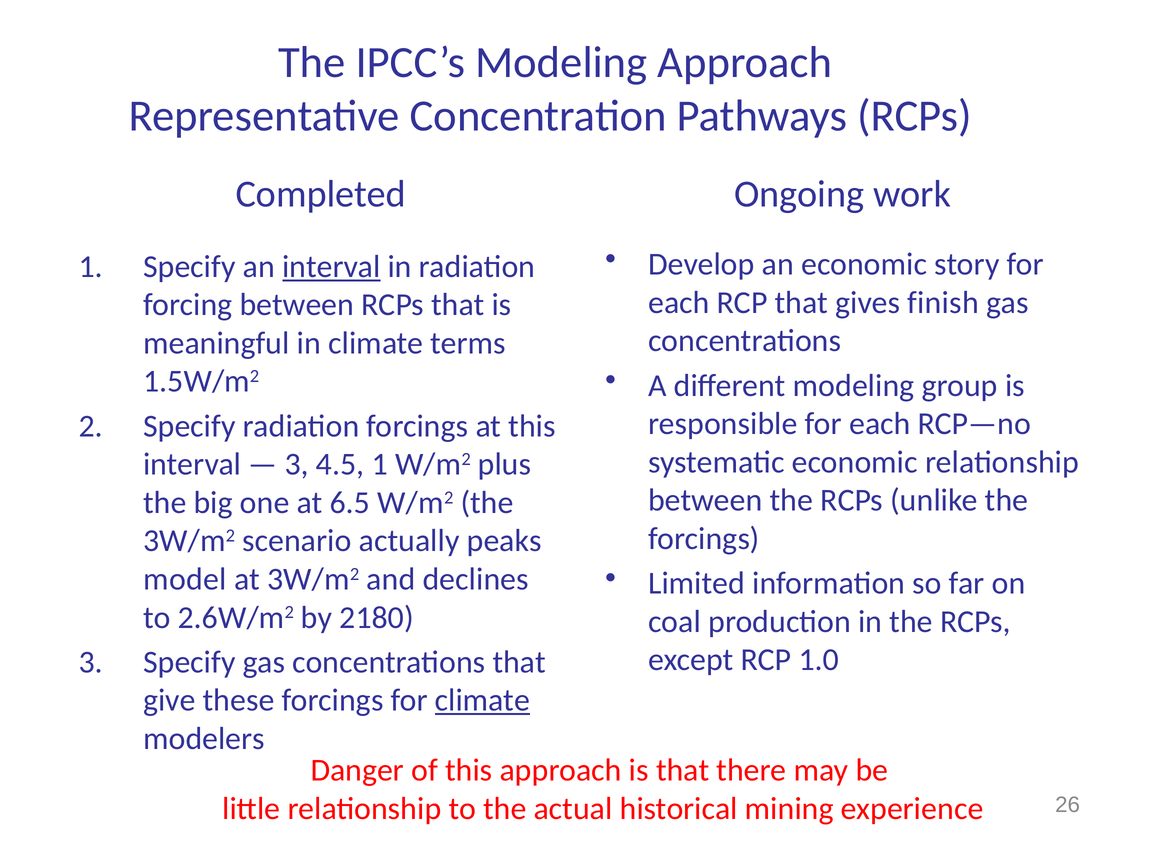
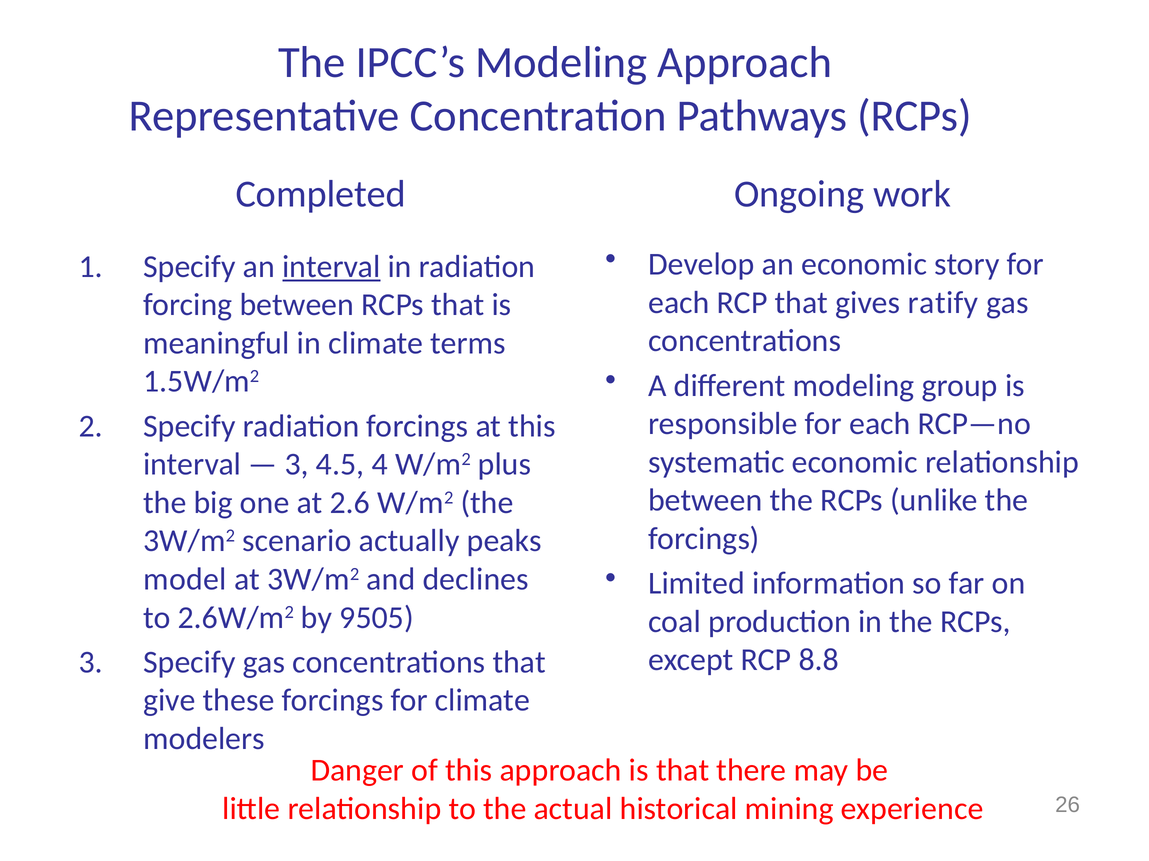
finish: finish -> ratify
4.5 1: 1 -> 4
6.5: 6.5 -> 2.6
2180: 2180 -> 9505
1.0: 1.0 -> 8.8
climate at (482, 701) underline: present -> none
